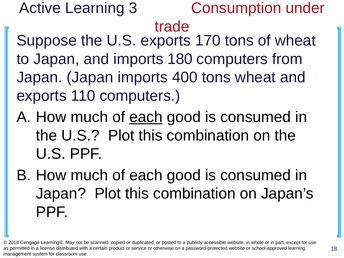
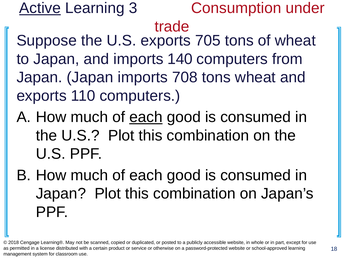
Active underline: none -> present
170: 170 -> 705
180: 180 -> 140
400: 400 -> 708
